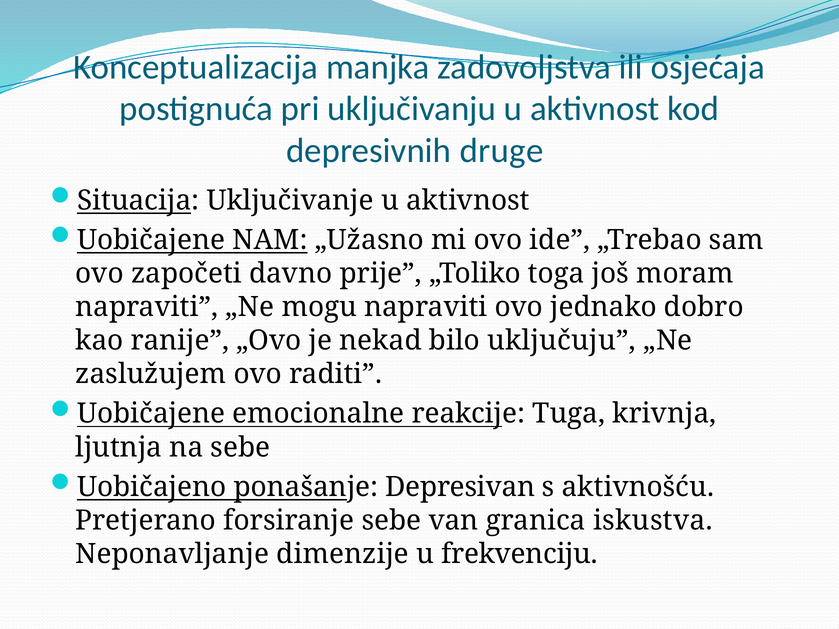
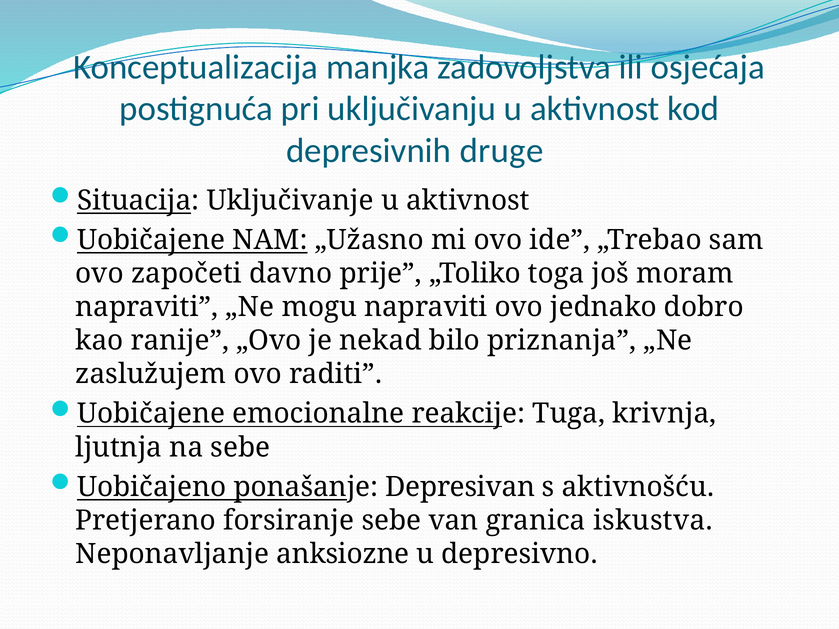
uključuju: uključuju -> priznanja
dimenzije: dimenzije -> anksiozne
frekvenciju: frekvenciju -> depresivno
